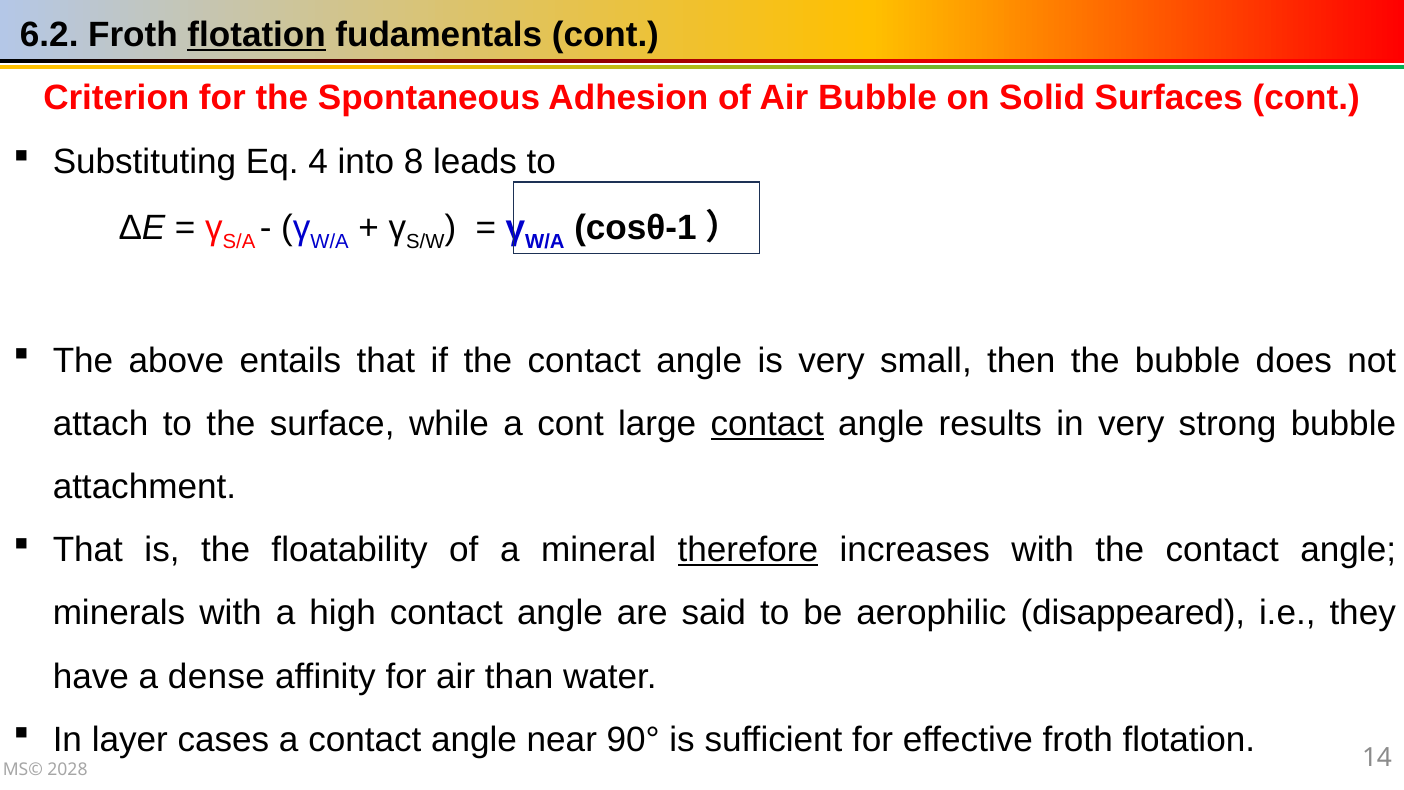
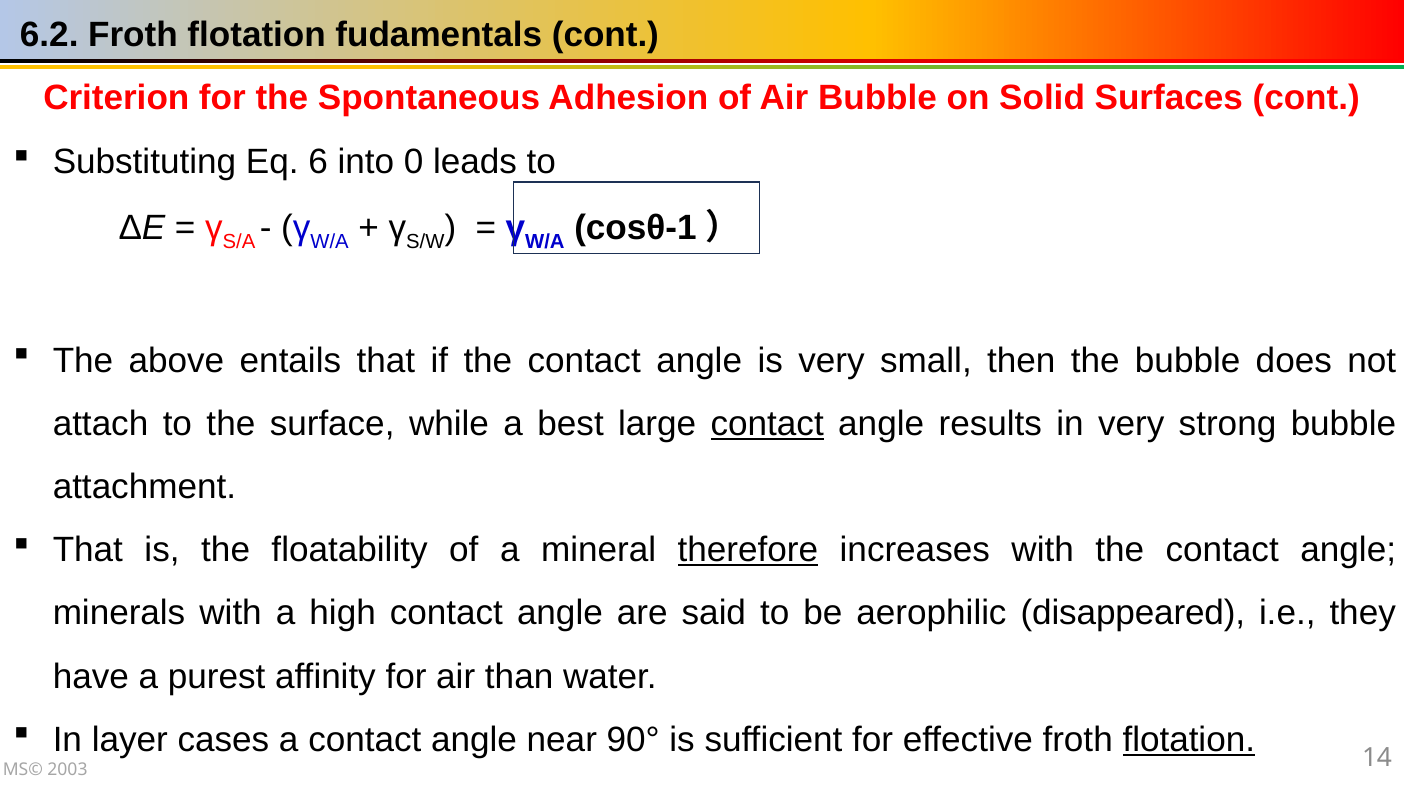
flotation at (257, 35) underline: present -> none
4: 4 -> 6
8: 8 -> 0
a cont: cont -> best
dense: dense -> purest
flotation at (1189, 740) underline: none -> present
2028: 2028 -> 2003
